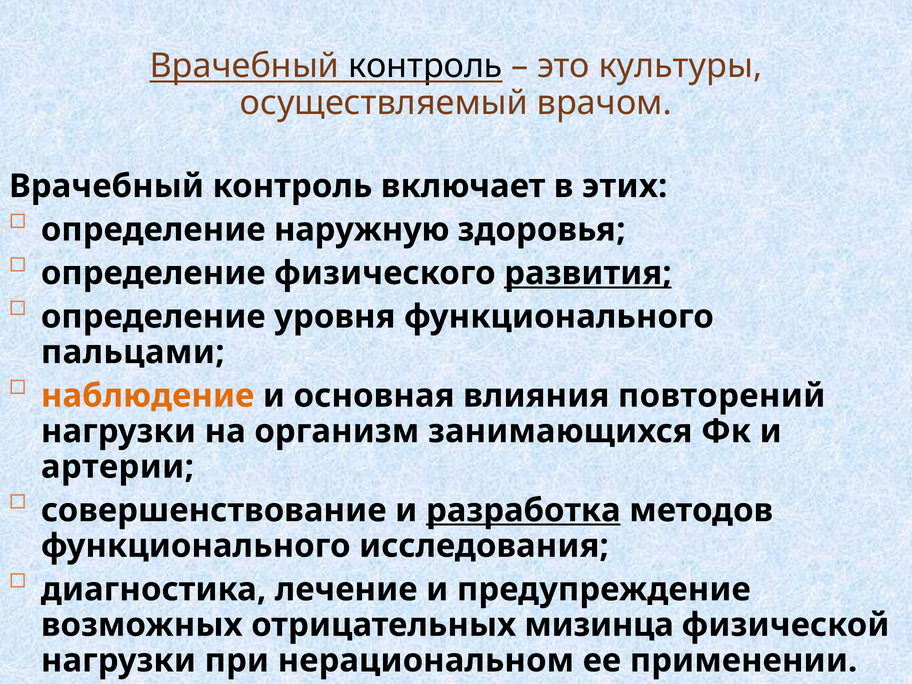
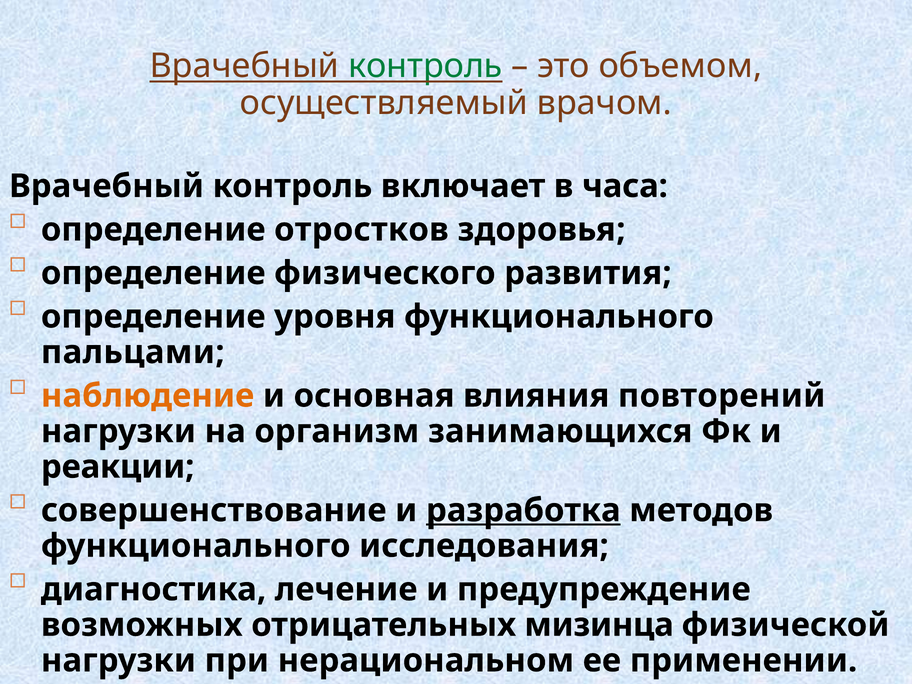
контроль at (425, 66) colour: black -> green
культуры: культуры -> объемом
этих: этих -> часа
наружную: наружную -> отростков
развития underline: present -> none
артерии: артерии -> реакции
